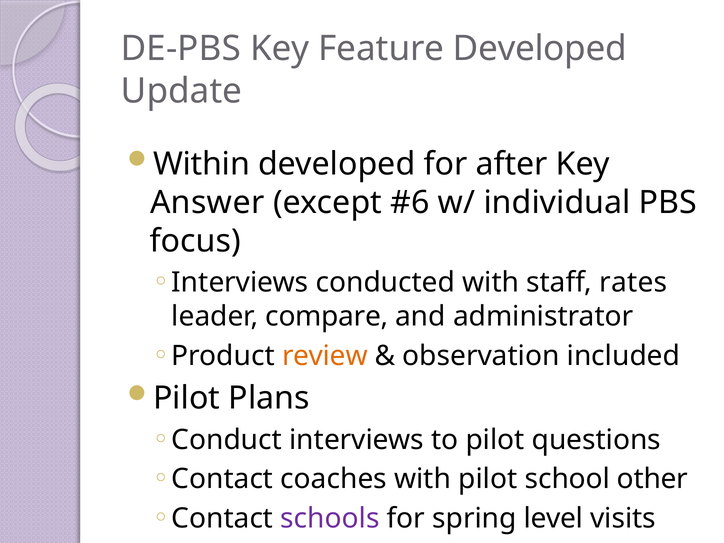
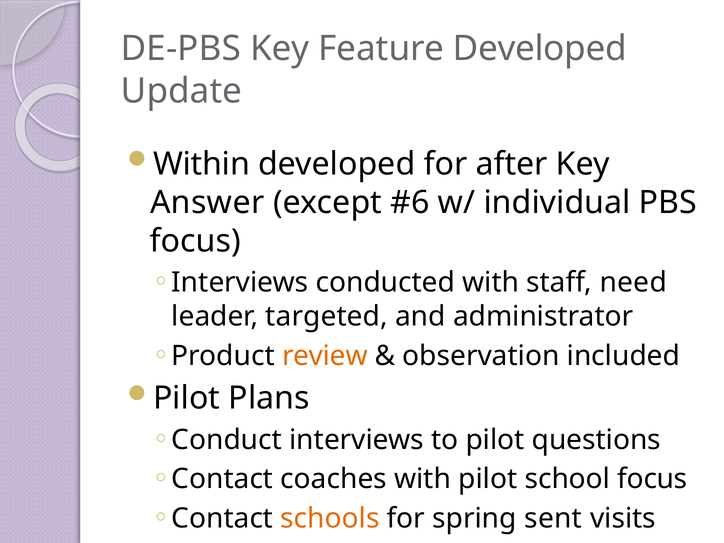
rates: rates -> need
compare: compare -> targeted
school other: other -> focus
schools colour: purple -> orange
level: level -> sent
